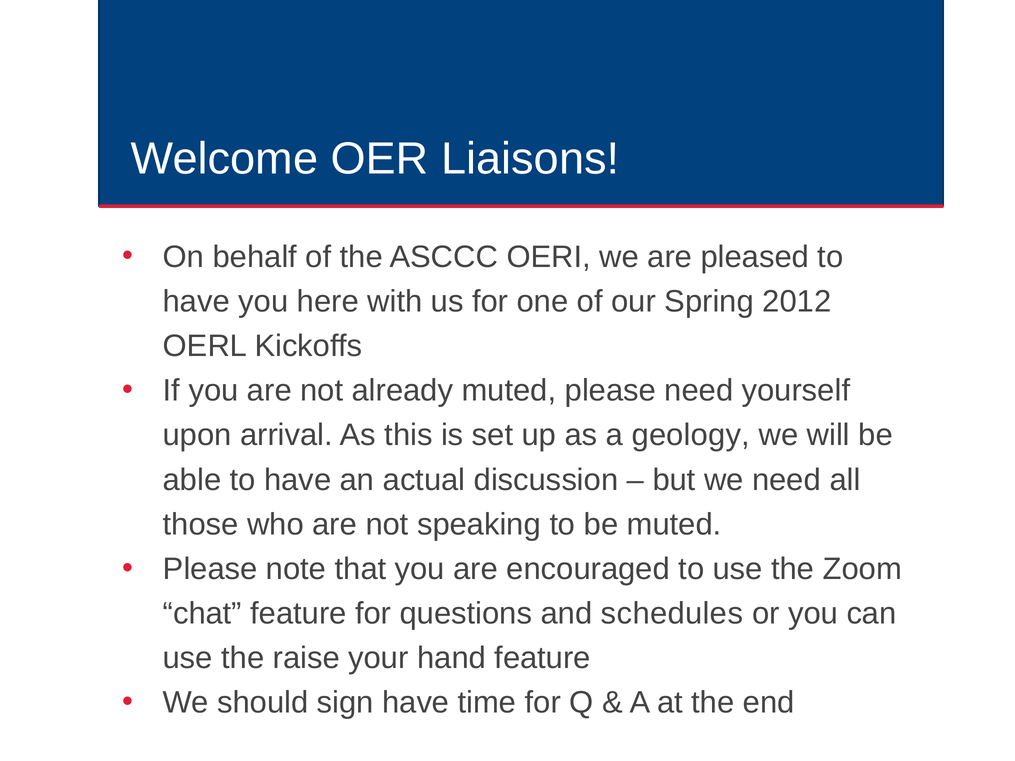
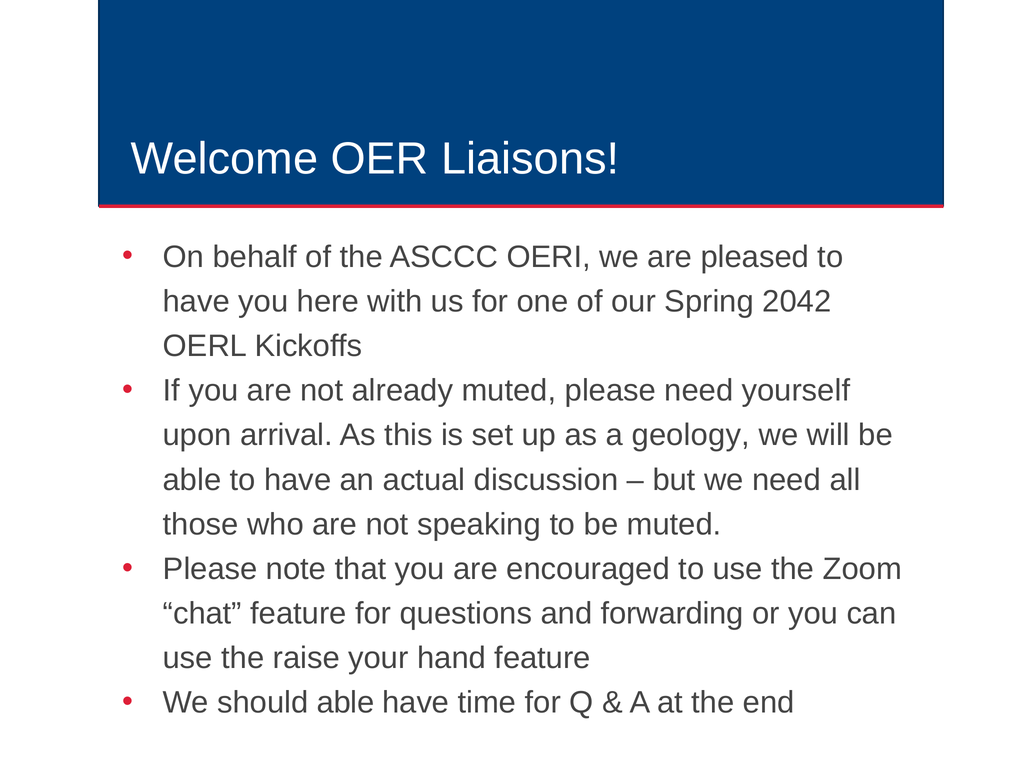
2012: 2012 -> 2042
schedules: schedules -> forwarding
should sign: sign -> able
